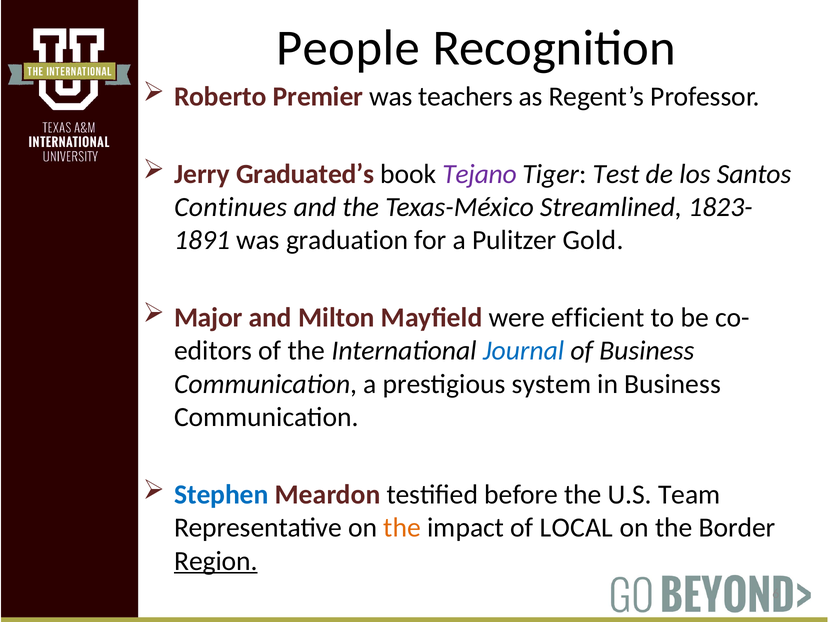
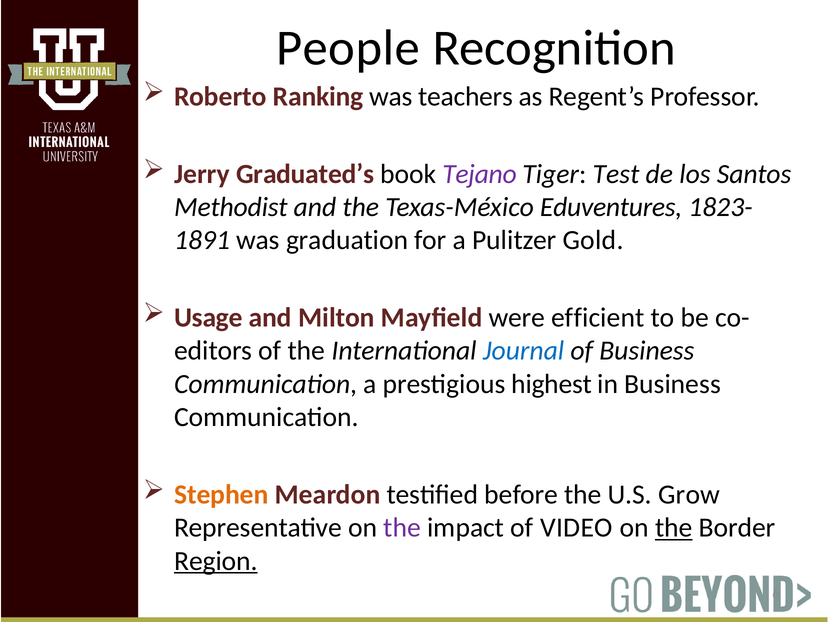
Premier: Premier -> Ranking
Continues: Continues -> Methodist
Streamlined: Streamlined -> Eduventures
Major: Major -> Usage
system: system -> highest
Stephen colour: blue -> orange
Team: Team -> Grow
the at (402, 528) colour: orange -> purple
LOCAL: LOCAL -> VIDEO
the at (674, 528) underline: none -> present
